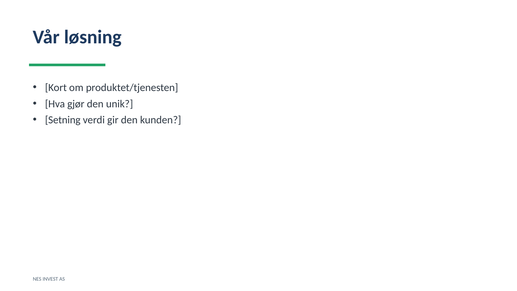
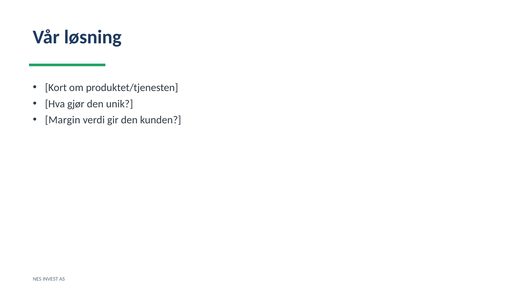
Setning: Setning -> Margin
